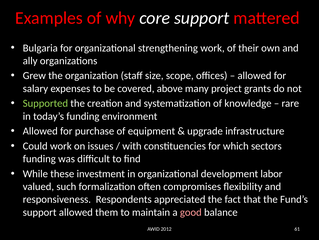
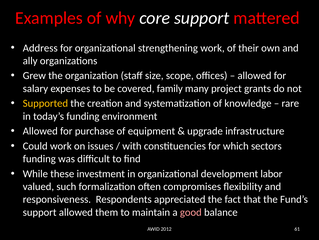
Bulgaria: Bulgaria -> Address
above: above -> family
Supported colour: light green -> yellow
